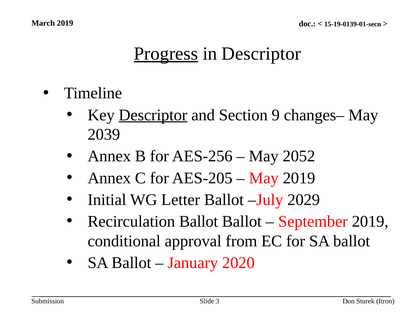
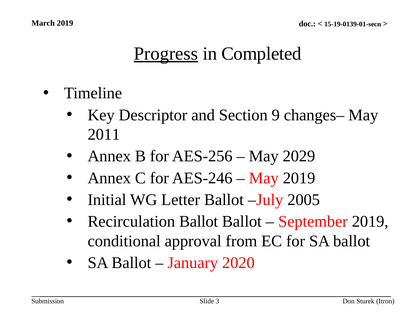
in Descriptor: Descriptor -> Completed
Descriptor at (153, 115) underline: present -> none
2039: 2039 -> 2011
2052: 2052 -> 2029
AES-205: AES-205 -> AES-246
2029: 2029 -> 2005
